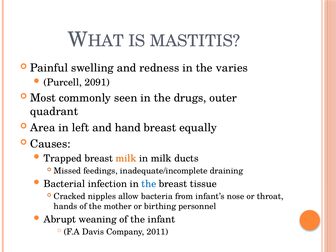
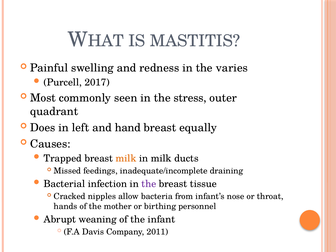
2091: 2091 -> 2017
drugs: drugs -> stress
Area: Area -> Does
the at (149, 184) colour: blue -> purple
